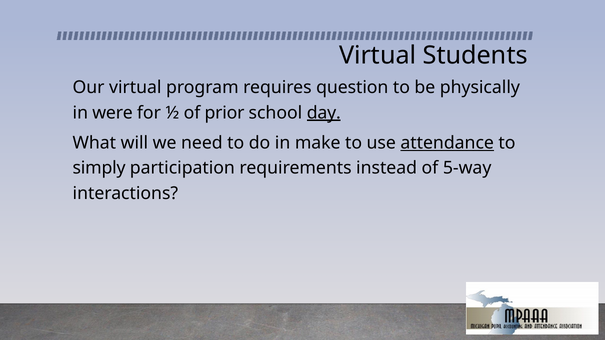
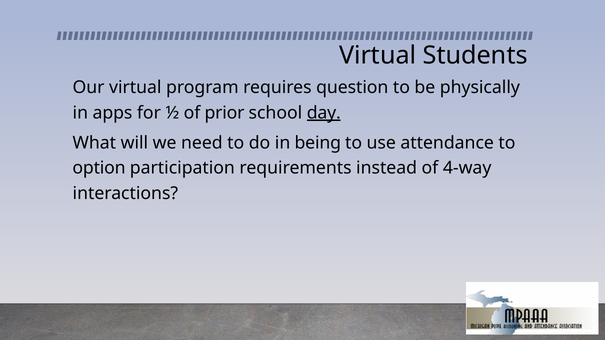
were: were -> apps
make: make -> being
attendance underline: present -> none
simply: simply -> option
5-way: 5-way -> 4-way
